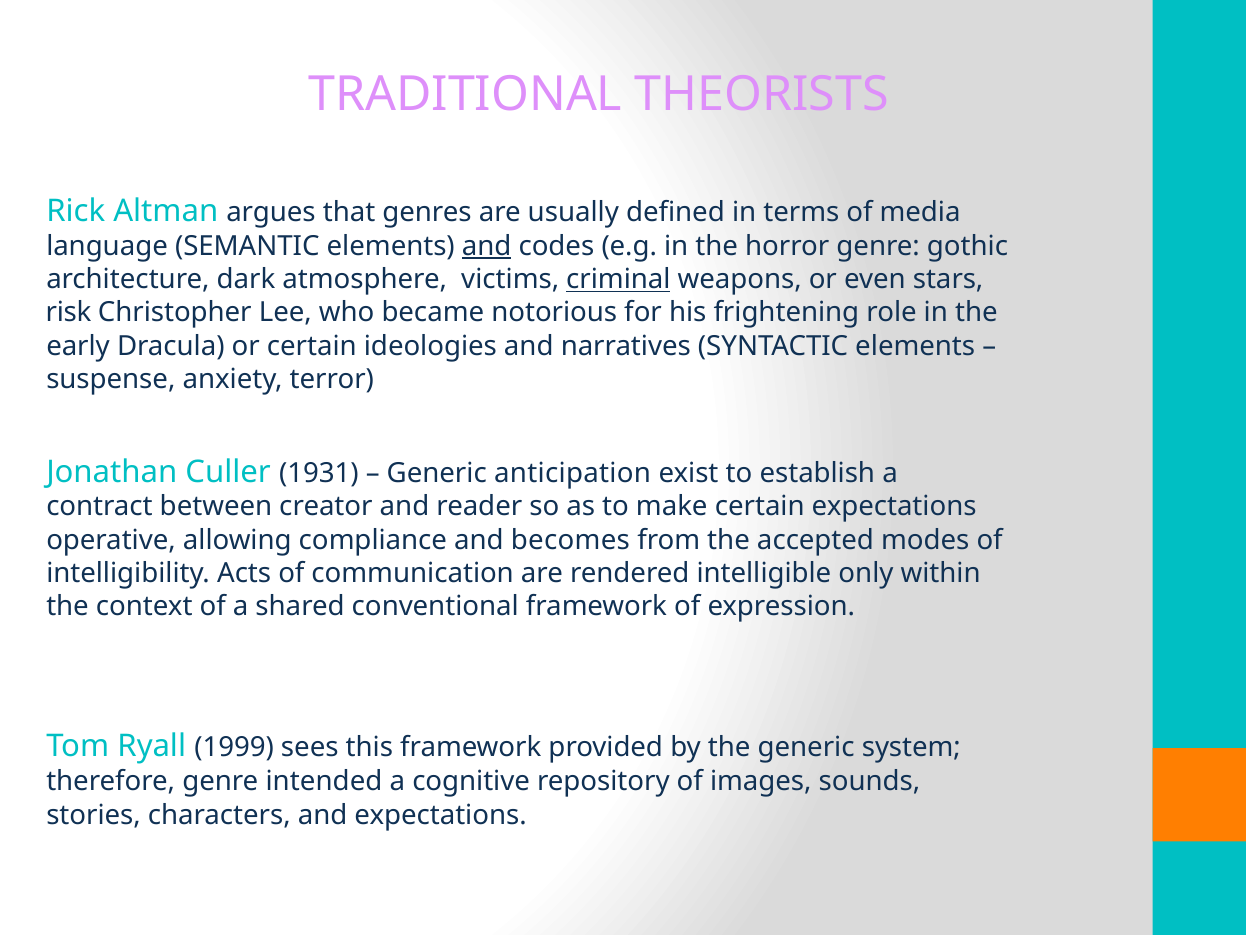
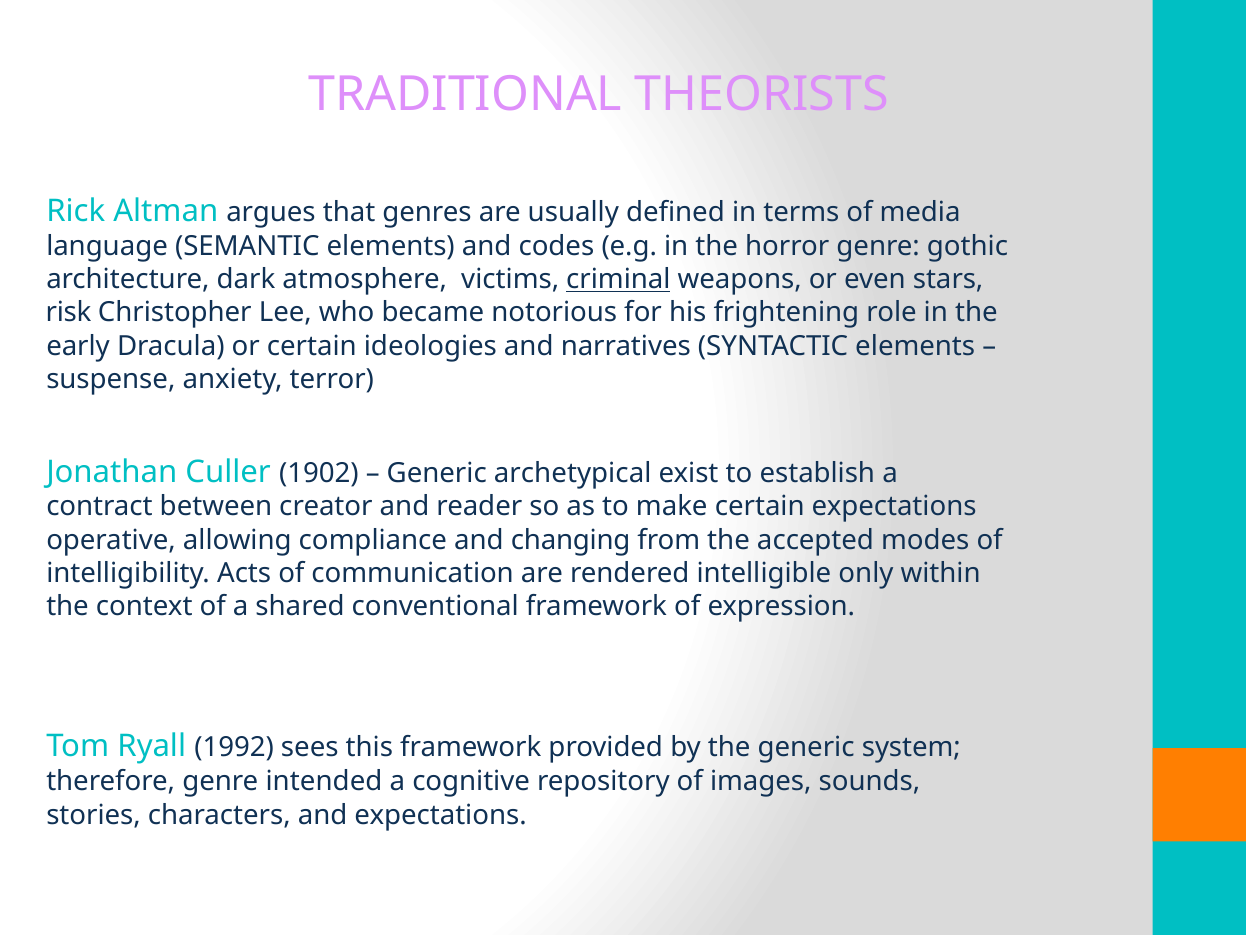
and at (487, 246) underline: present -> none
1931: 1931 -> 1902
anticipation: anticipation -> archetypical
becomes: becomes -> changing
1999: 1999 -> 1992
